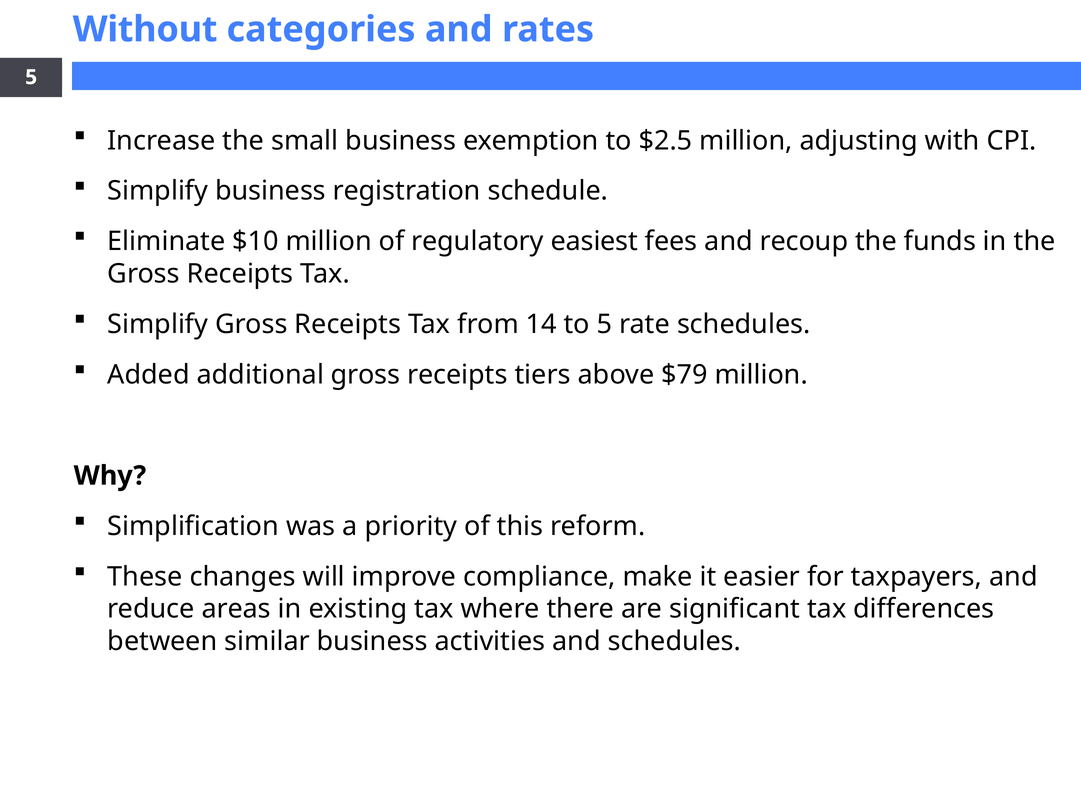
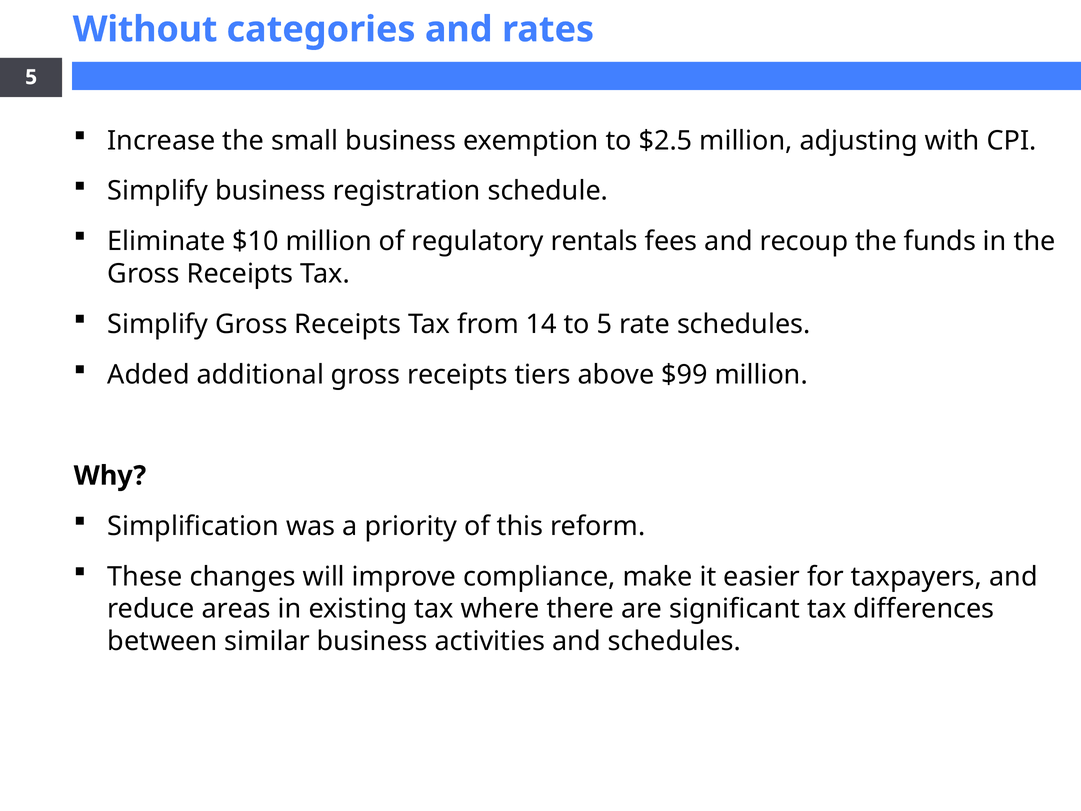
easiest: easiest -> rentals
$79: $79 -> $99
